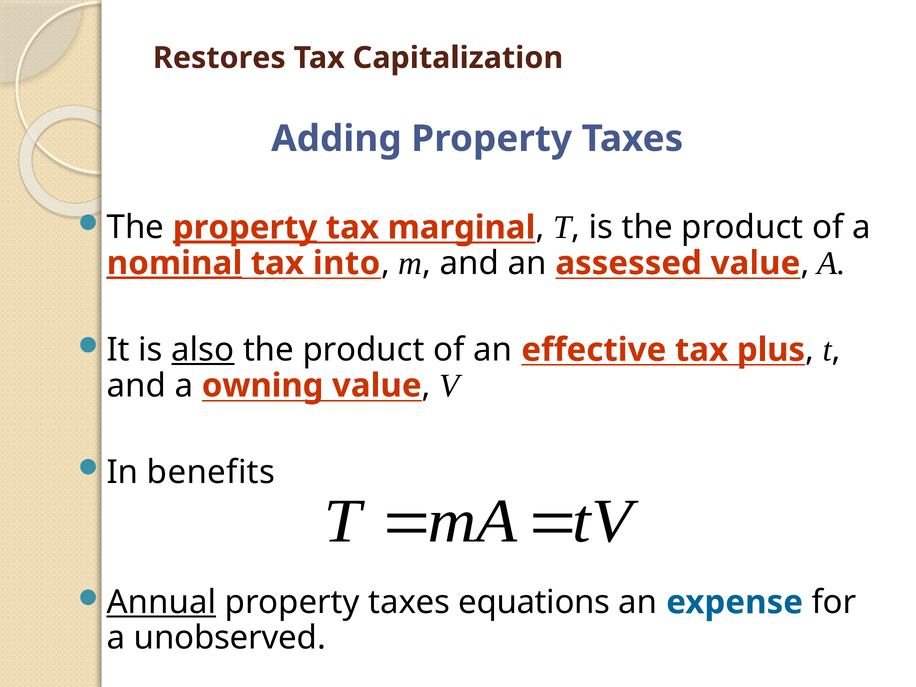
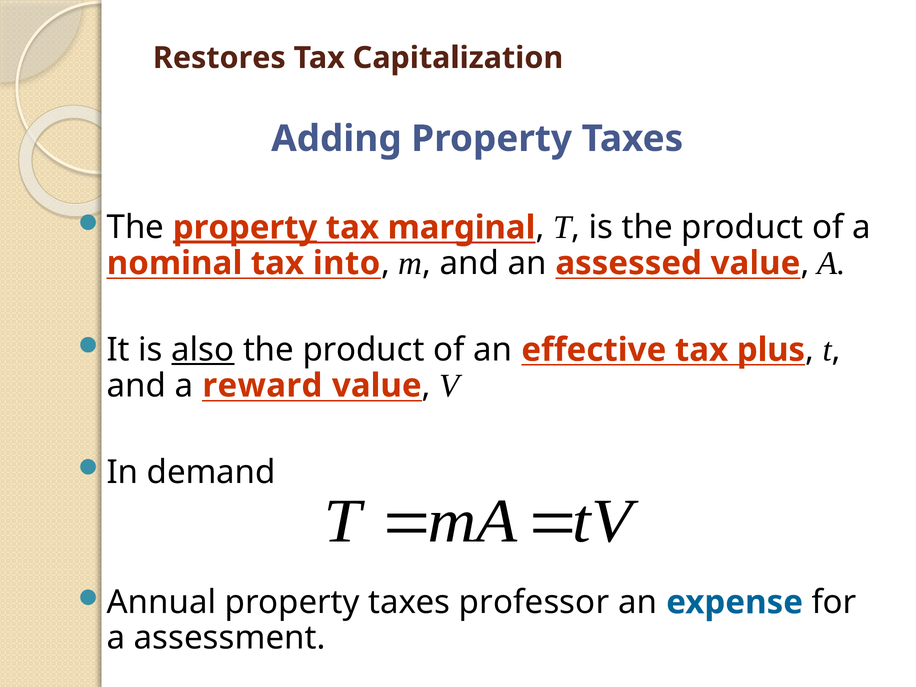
nominal underline: present -> none
owning: owning -> reward
benefits: benefits -> demand
Annual underline: present -> none
equations: equations -> professor
unobserved: unobserved -> assessment
